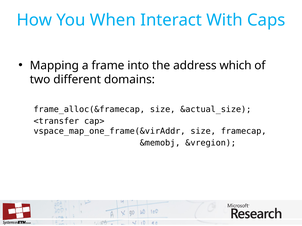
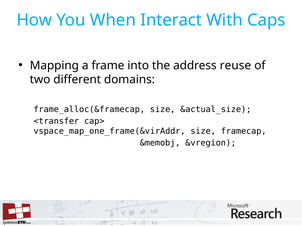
which: which -> reuse
